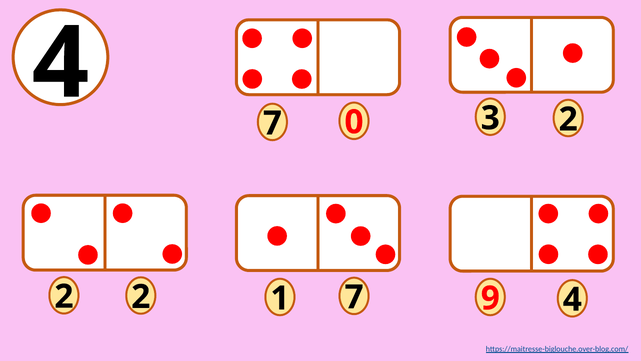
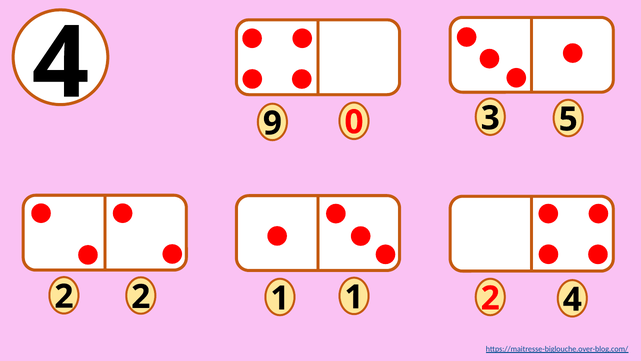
4 7: 7 -> 9
3 2: 2 -> 5
2 2 9: 9 -> 2
1 7: 7 -> 1
